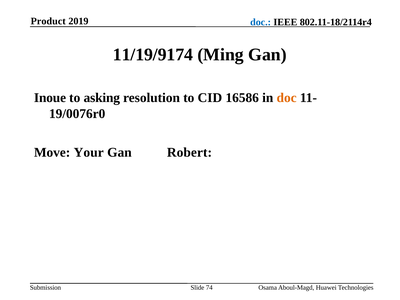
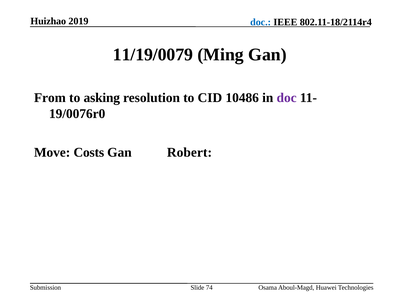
Product: Product -> Huizhao
11/19/9174: 11/19/9174 -> 11/19/0079
Inoue: Inoue -> From
16586: 16586 -> 10486
doc at (287, 98) colour: orange -> purple
Your: Your -> Costs
